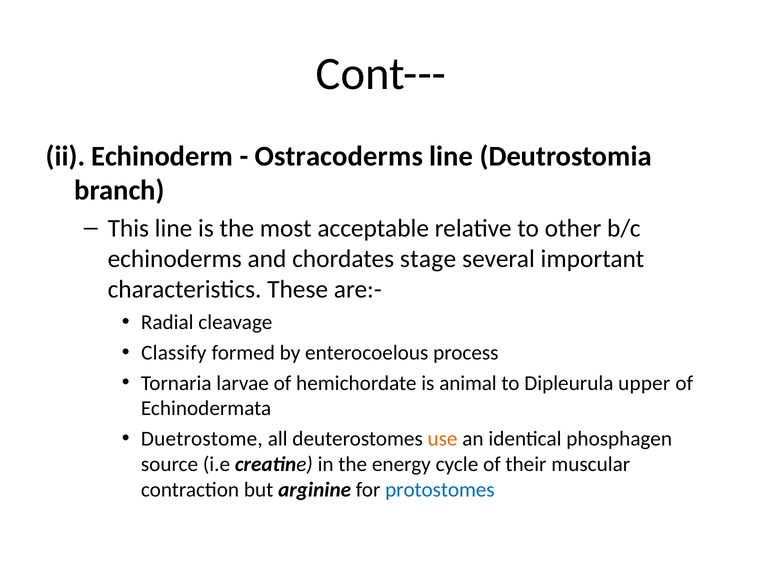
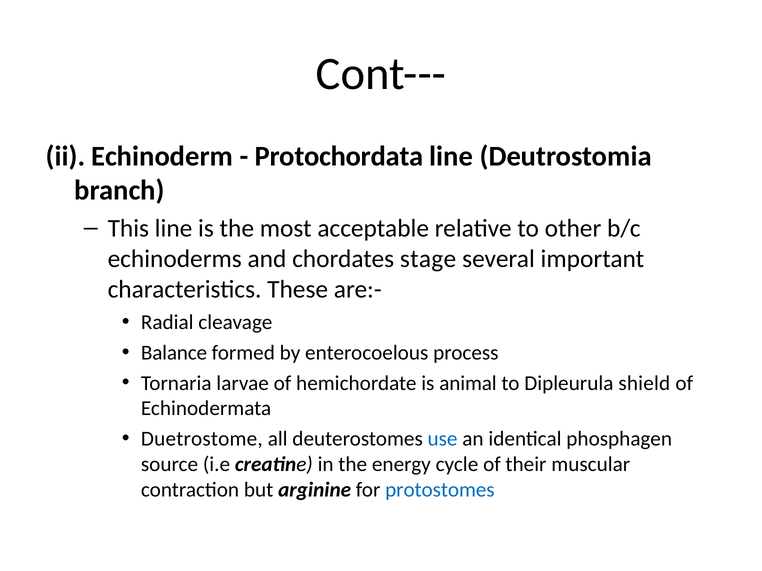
Ostracoderms: Ostracoderms -> Protochordata
Classify: Classify -> Balance
upper: upper -> shield
use colour: orange -> blue
